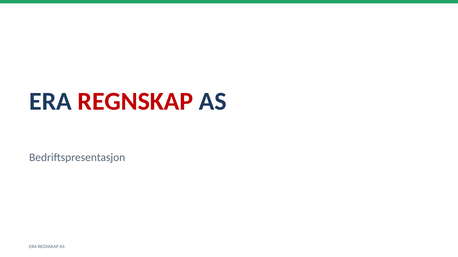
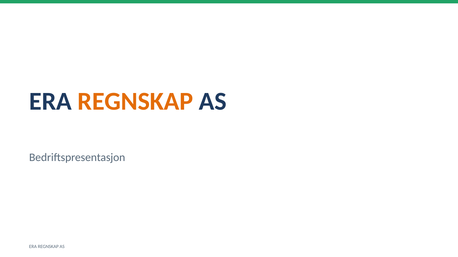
REGNSKAP at (135, 102) colour: red -> orange
